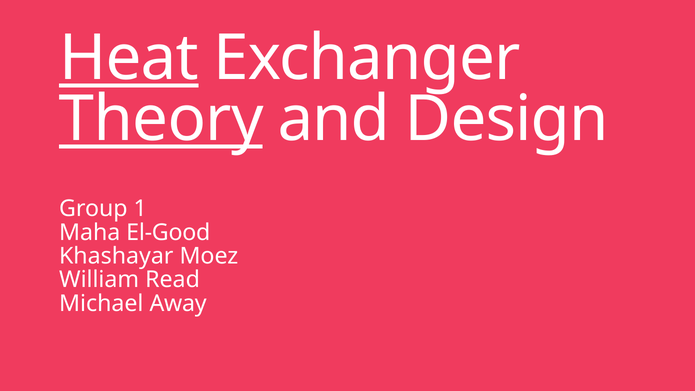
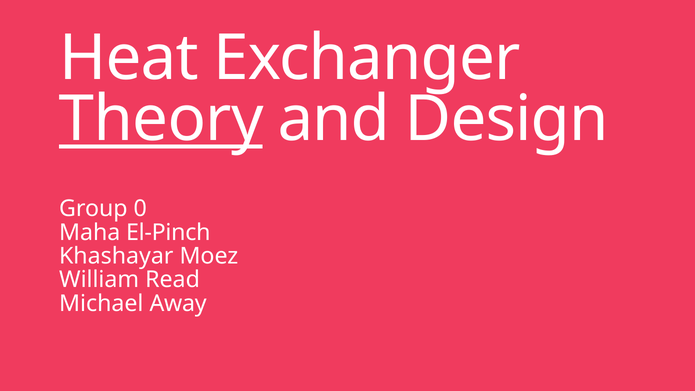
Heat underline: present -> none
1: 1 -> 0
El-Good: El-Good -> El-Pinch
